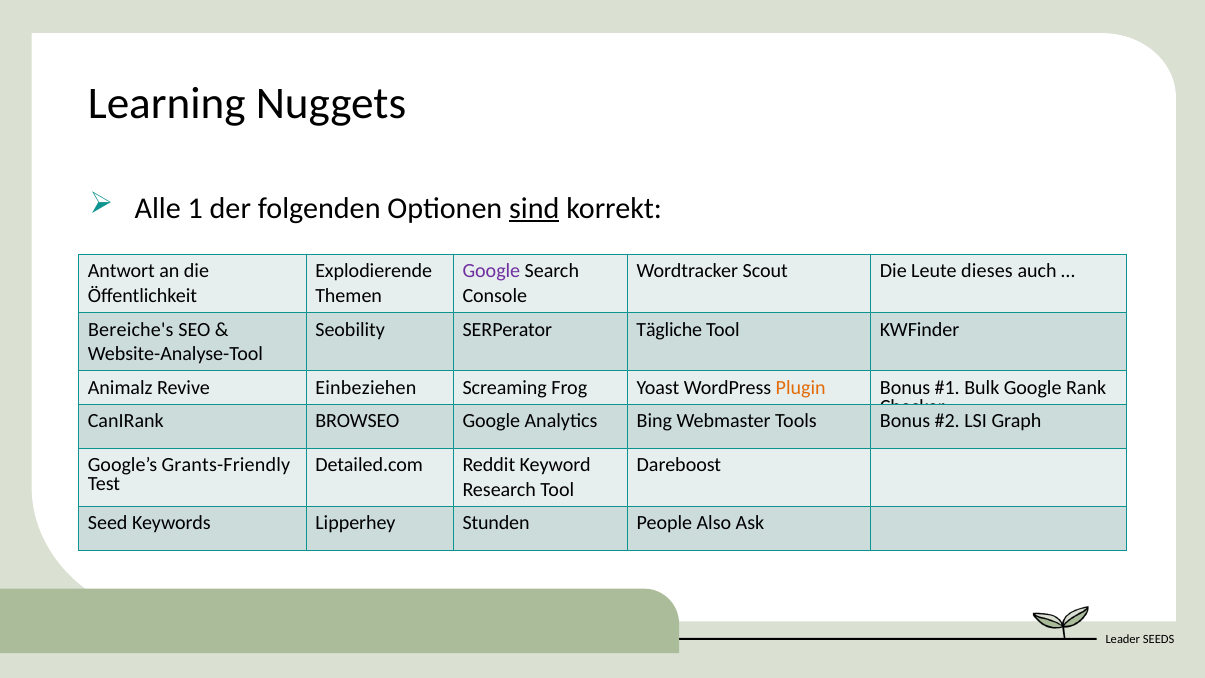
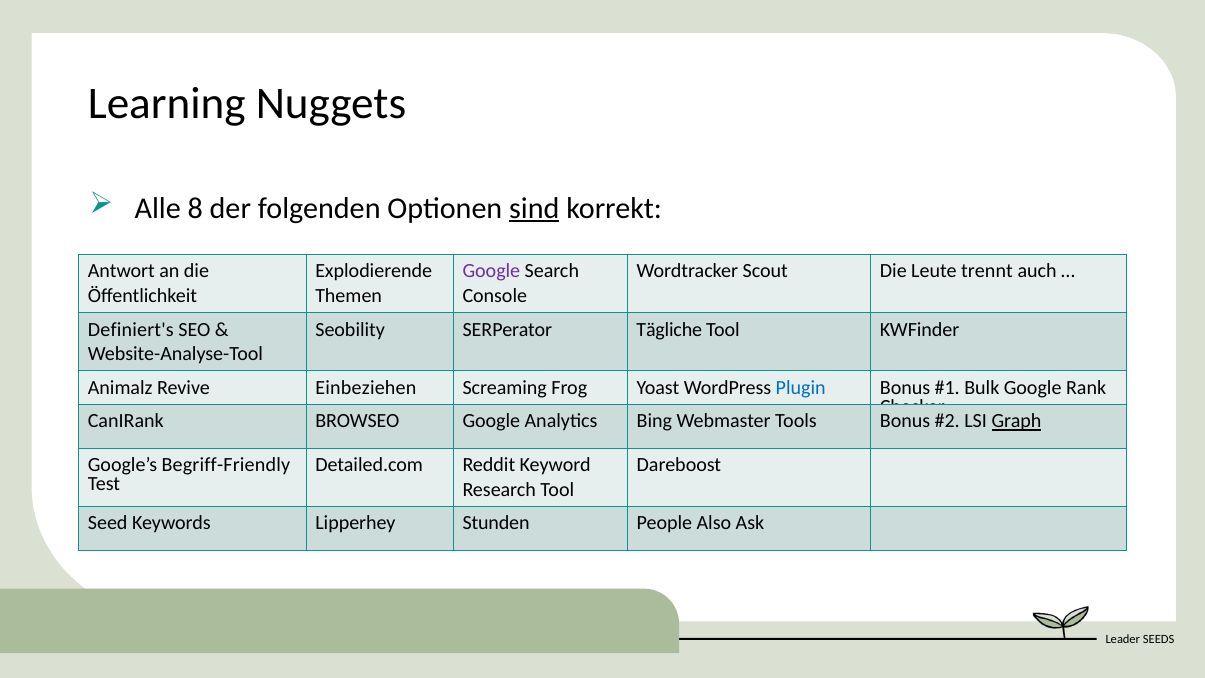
1: 1 -> 8
dieses: dieses -> trennt
Bereiche's: Bereiche's -> Definiert's
Plugin colour: orange -> blue
Graph underline: none -> present
Grants-Friendly: Grants-Friendly -> Begriff-Friendly
